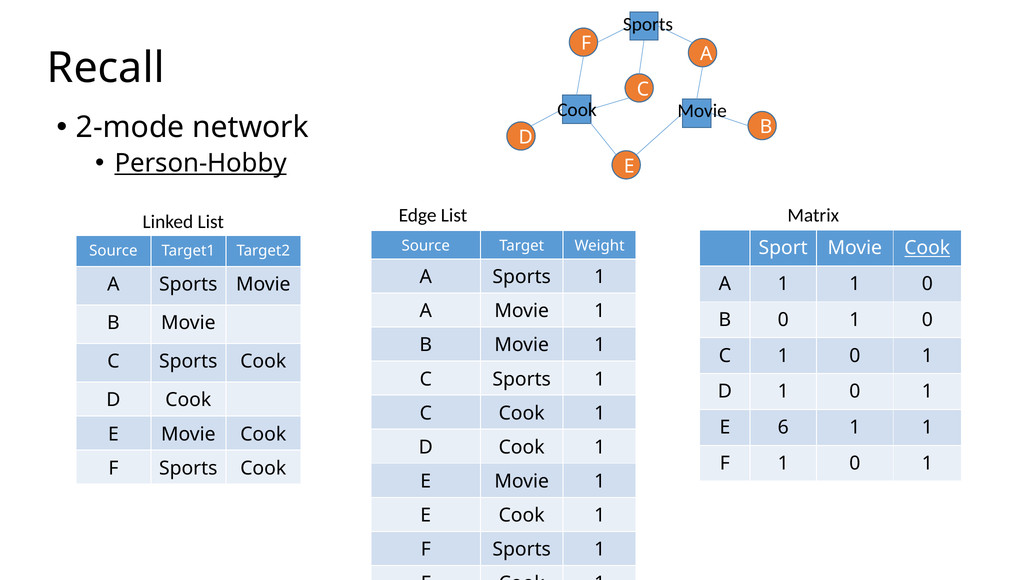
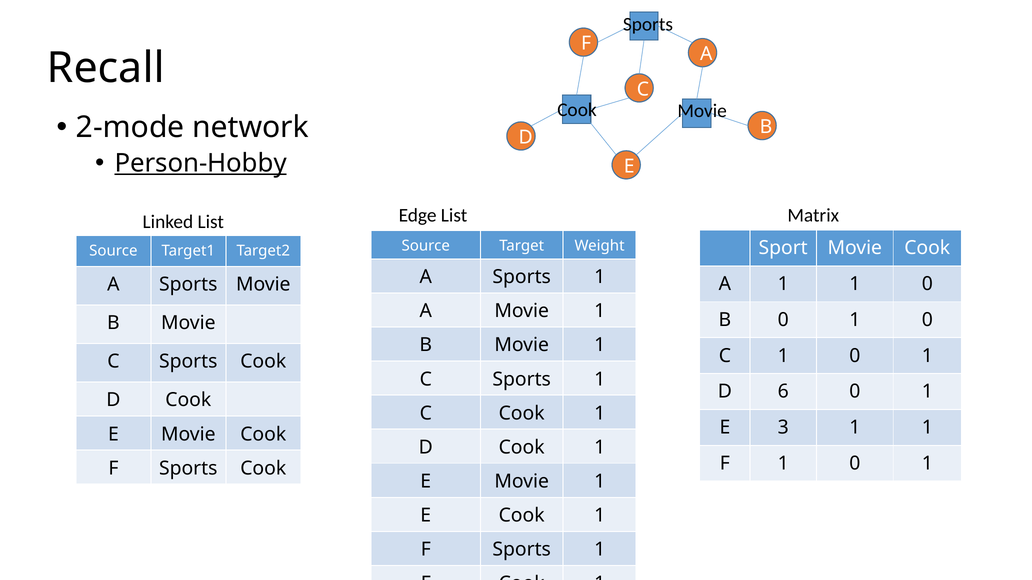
Cook at (927, 248) underline: present -> none
D 1: 1 -> 6
6: 6 -> 3
